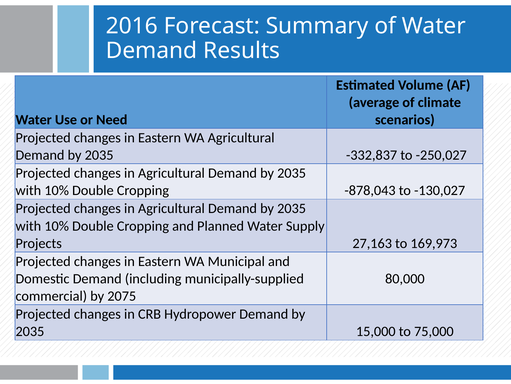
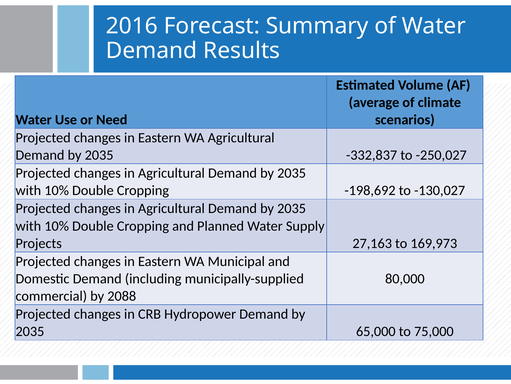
-878,043: -878,043 -> -198,692
2075: 2075 -> 2088
15,000: 15,000 -> 65,000
